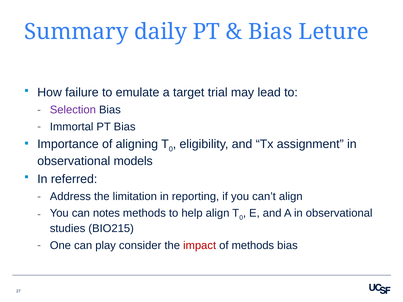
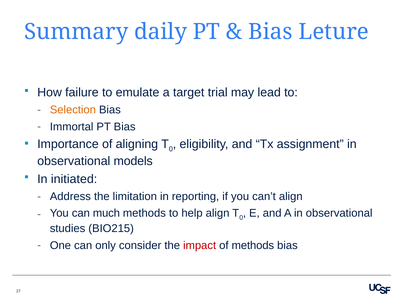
Selection colour: purple -> orange
referred: referred -> initiated
notes: notes -> much
play: play -> only
